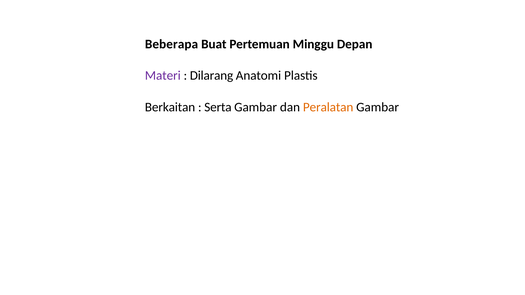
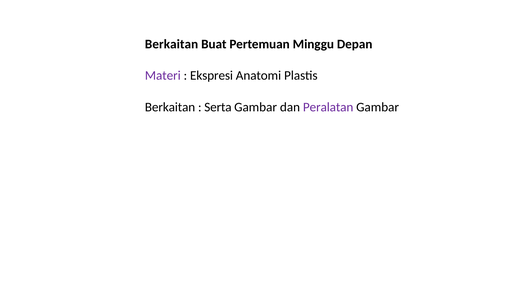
Beberapa at (172, 44): Beberapa -> Berkaitan
Dilarang: Dilarang -> Ekspresi
Peralatan colour: orange -> purple
